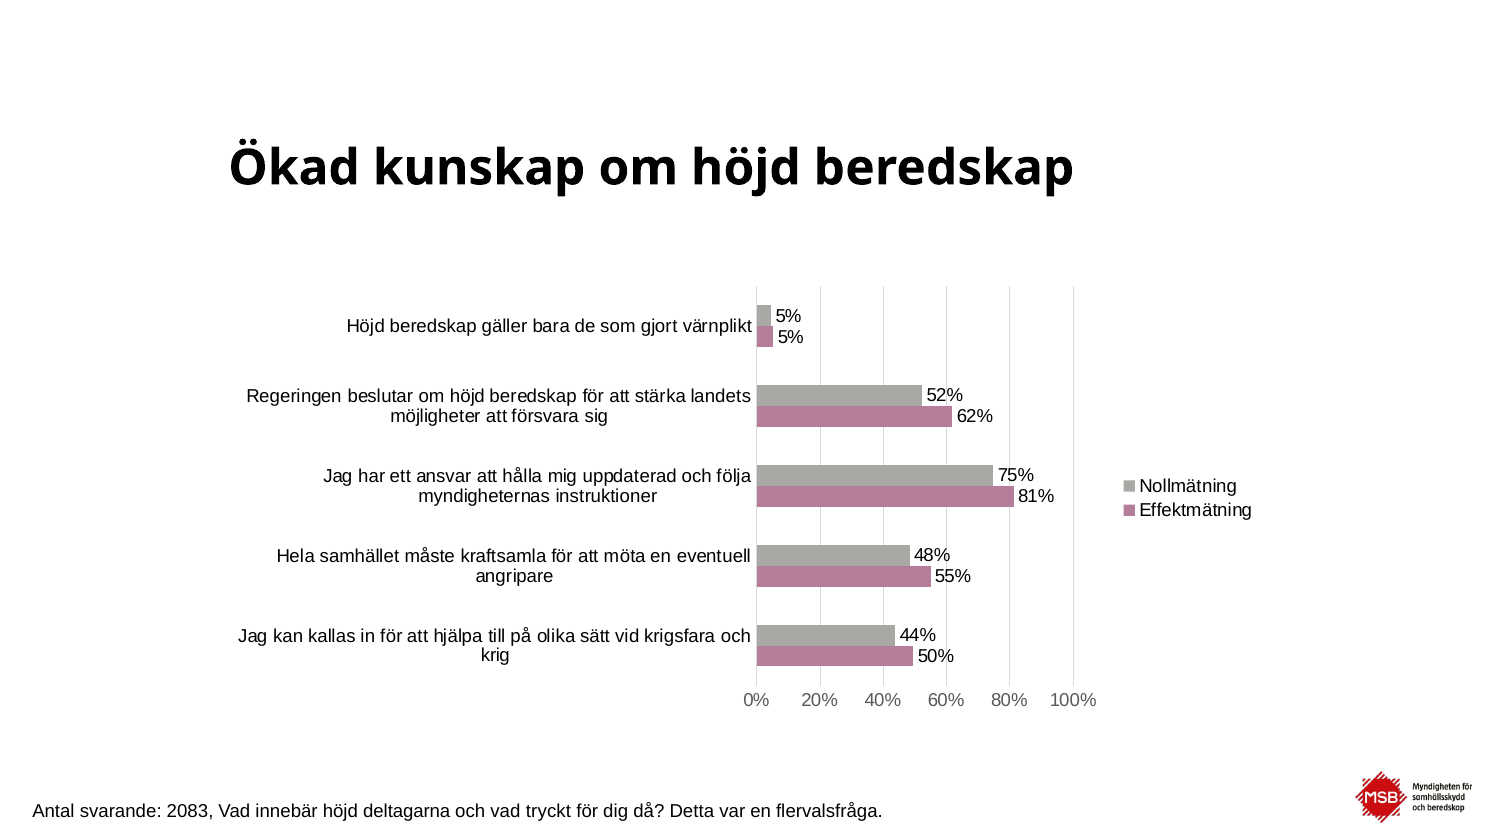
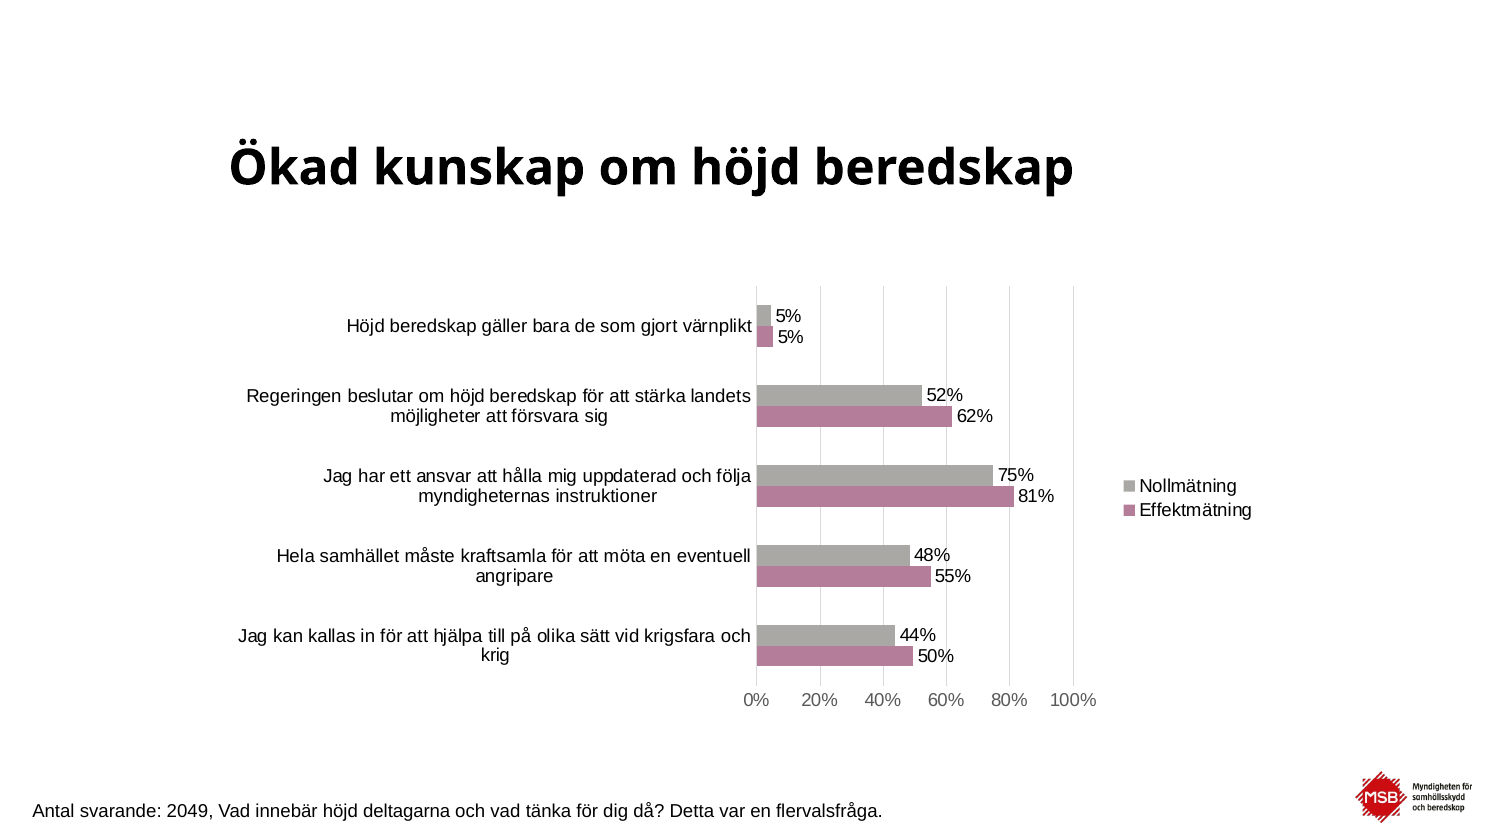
2083: 2083 -> 2049
tryckt: tryckt -> tänka
